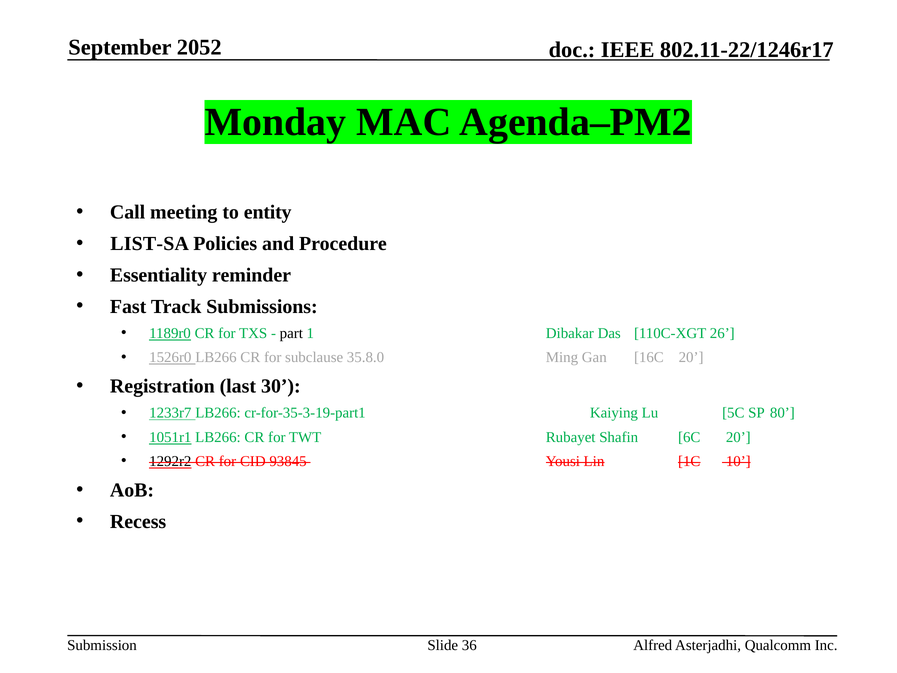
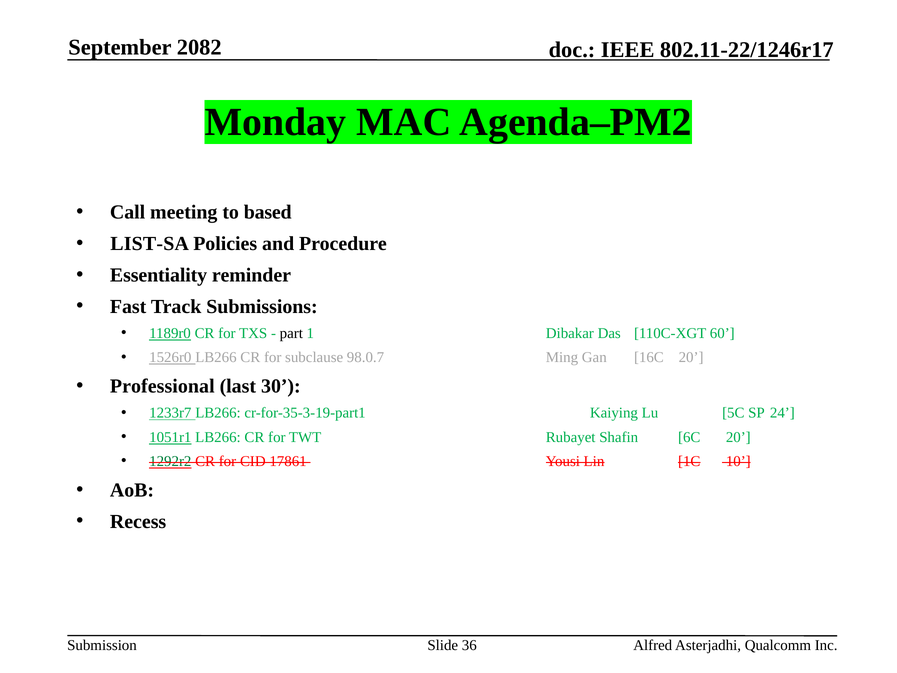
2052: 2052 -> 2082
entity: entity -> based
26: 26 -> 60
35.8.0: 35.8.0 -> 98.0.7
Registration: Registration -> Professional
80: 80 -> 24
1292r2 colour: black -> green
93845: 93845 -> 17861
